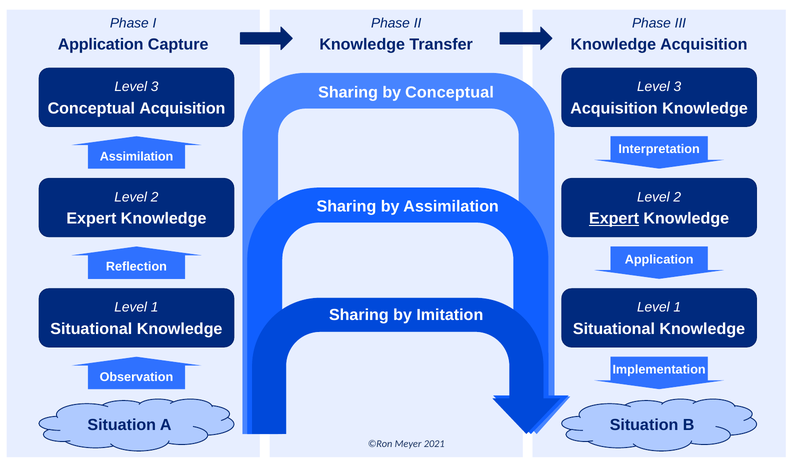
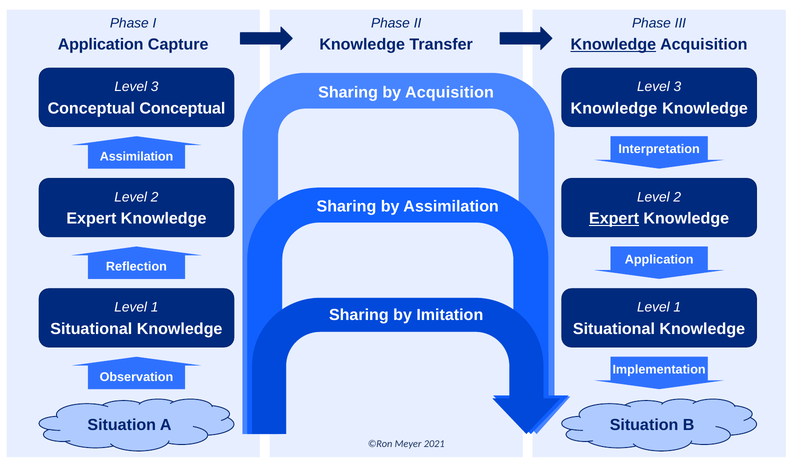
Knowledge at (613, 45) underline: none -> present
by Conceptual: Conceptual -> Acquisition
Conceptual Acquisition: Acquisition -> Conceptual
Acquisition at (614, 108): Acquisition -> Knowledge
